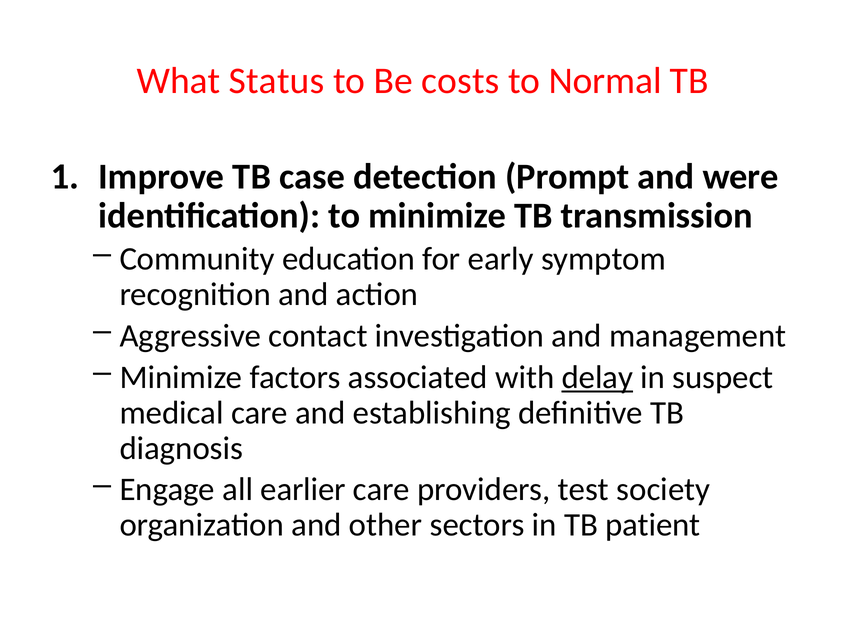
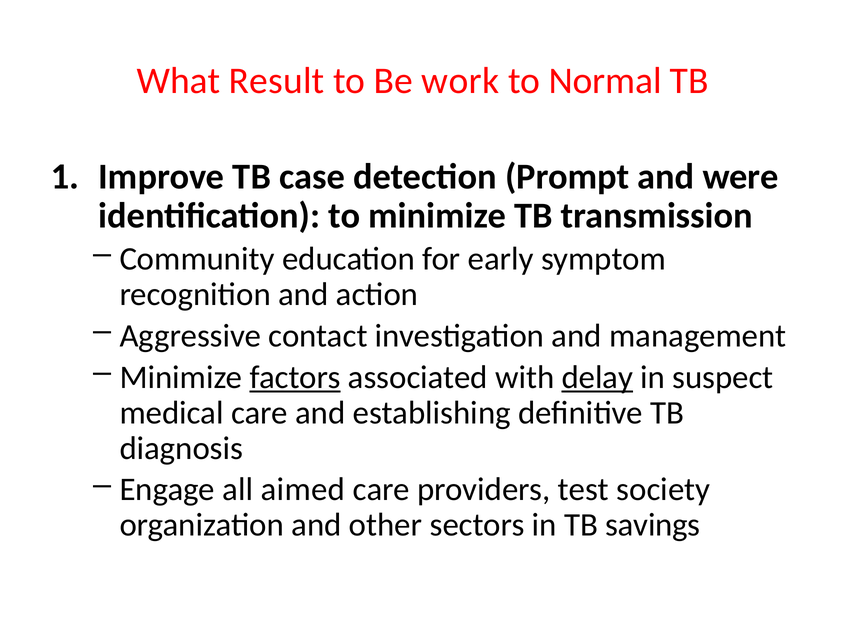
Status: Status -> Result
costs: costs -> work
factors underline: none -> present
earlier: earlier -> aimed
patient: patient -> savings
